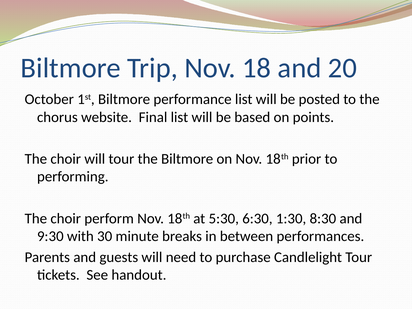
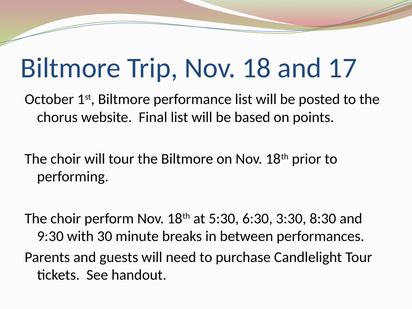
20: 20 -> 17
1:30: 1:30 -> 3:30
